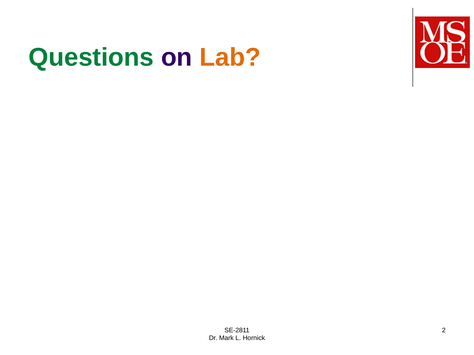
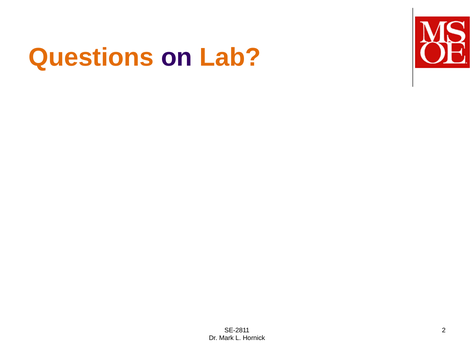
Questions colour: green -> orange
